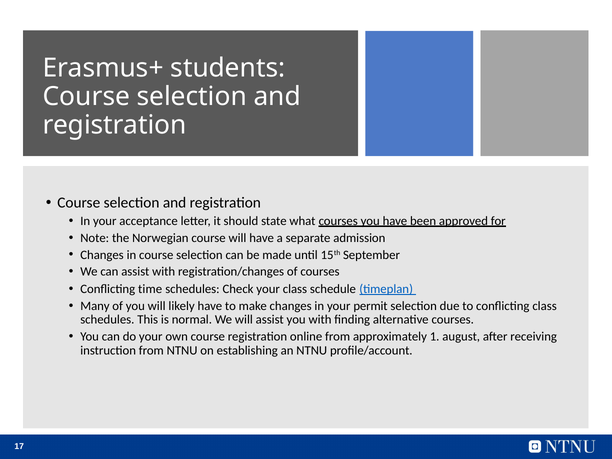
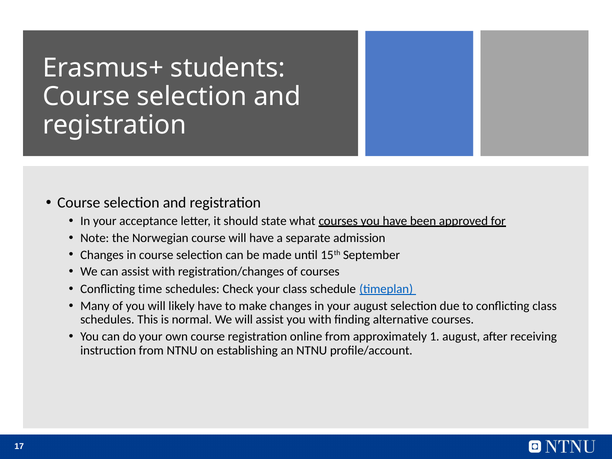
your permit: permit -> august
